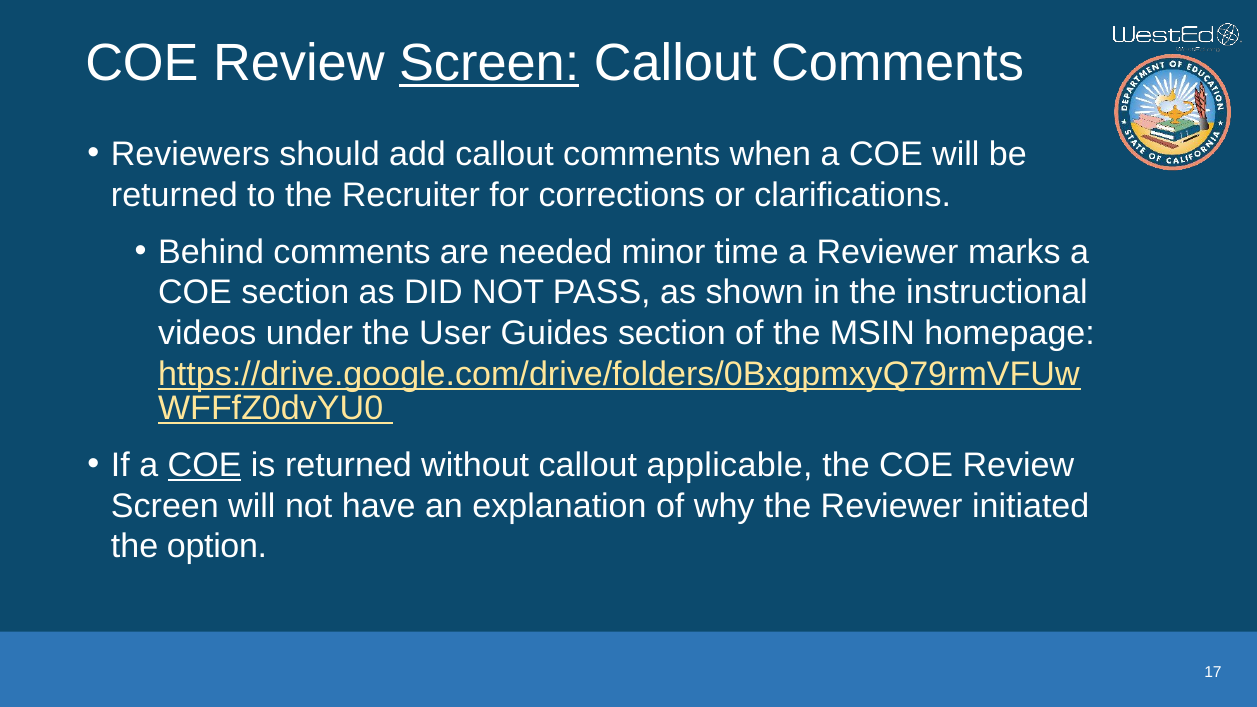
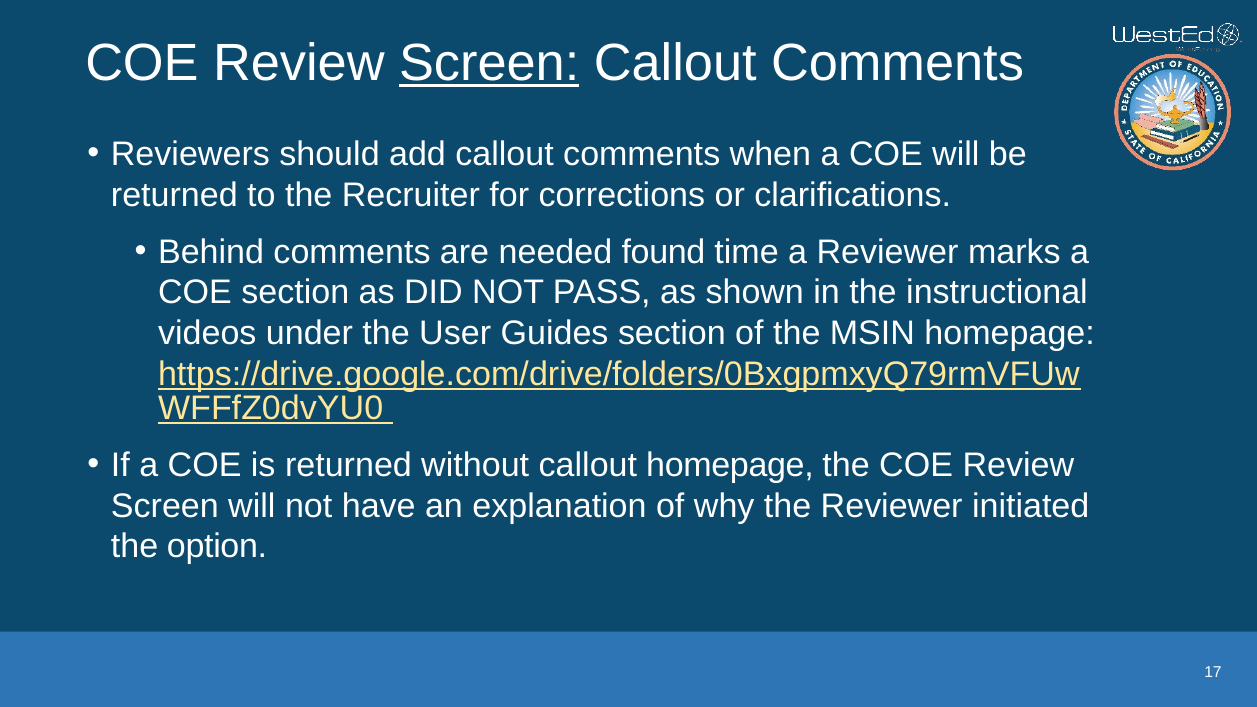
minor: minor -> found
COE at (205, 465) underline: present -> none
callout applicable: applicable -> homepage
